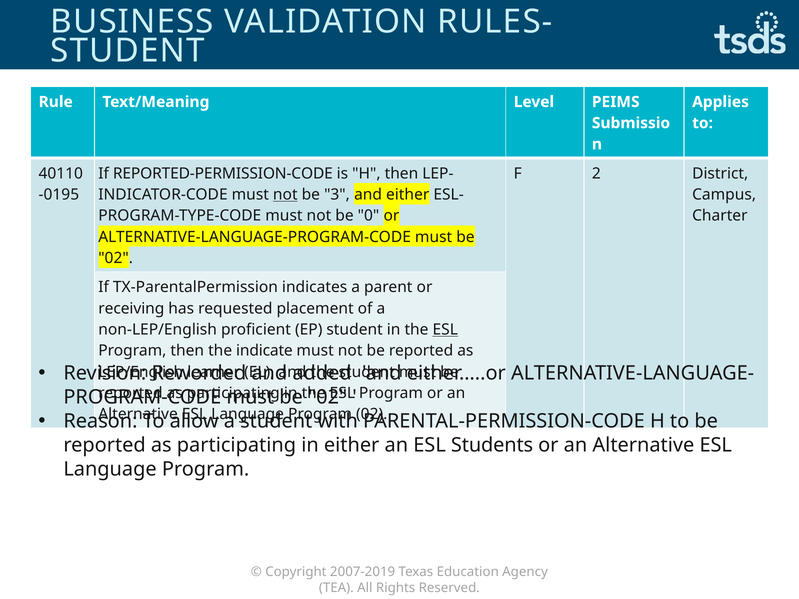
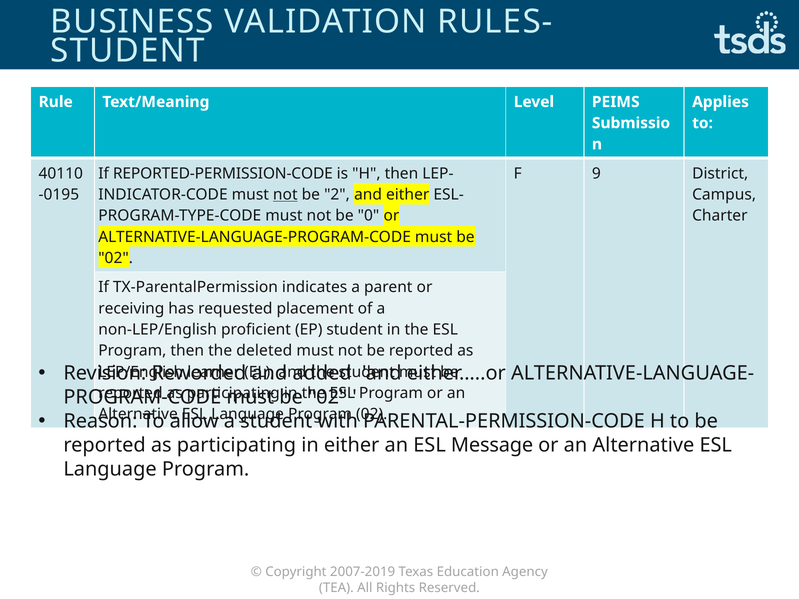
2: 2 -> 9
3: 3 -> 2
ESL at (445, 330) underline: present -> none
indicate: indicate -> deleted
Students: Students -> Message
